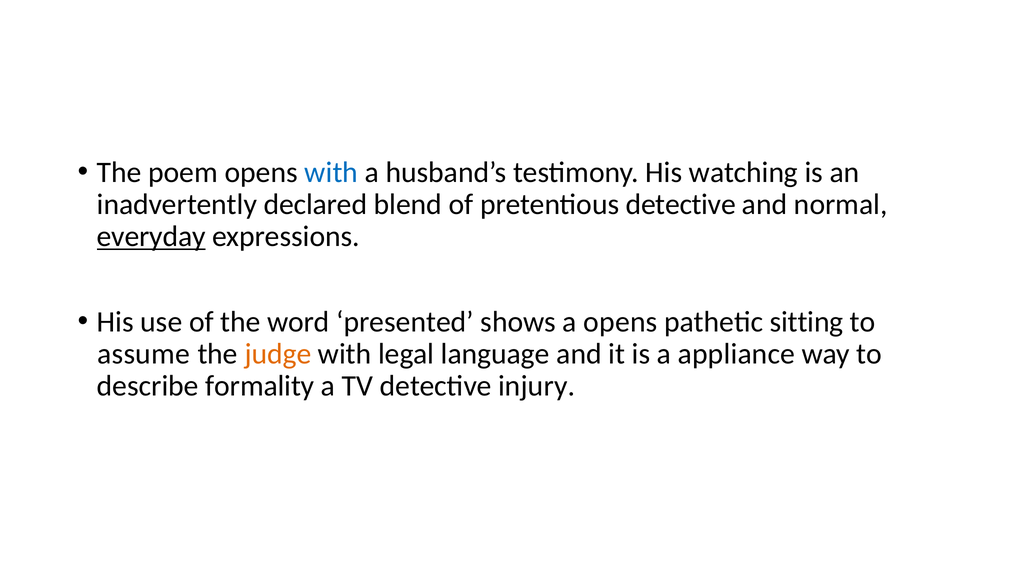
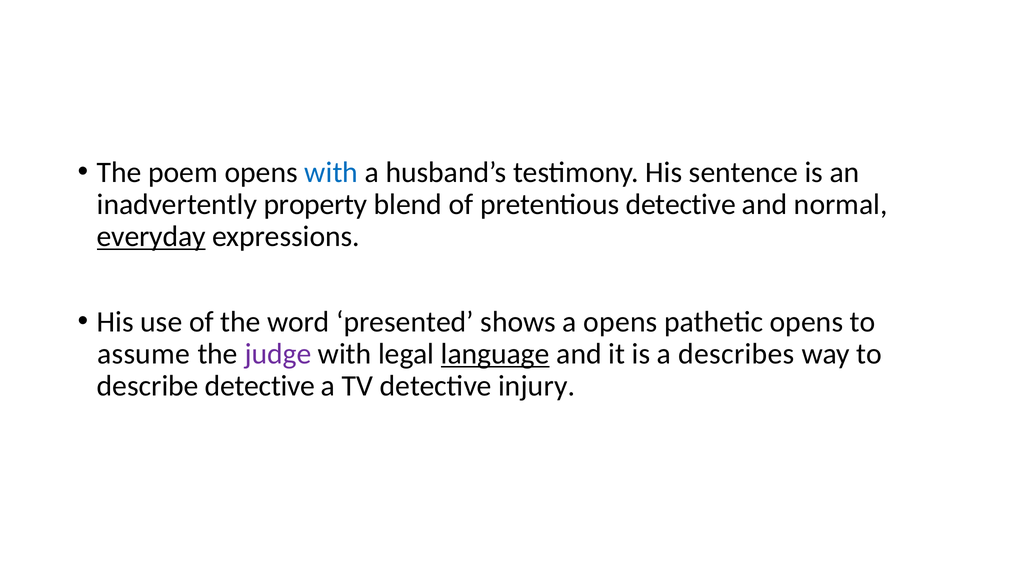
watching: watching -> sentence
declared: declared -> property
pathetic sitting: sitting -> opens
judge colour: orange -> purple
language underline: none -> present
appliance: appliance -> describes
describe formality: formality -> detective
